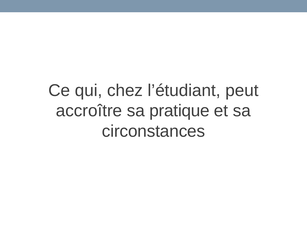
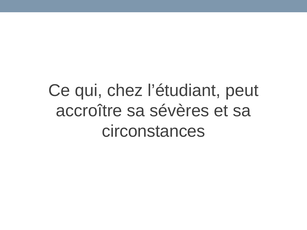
pratique: pratique -> sévères
